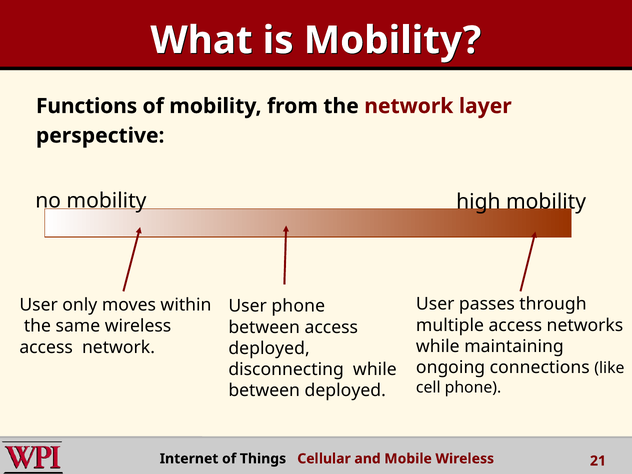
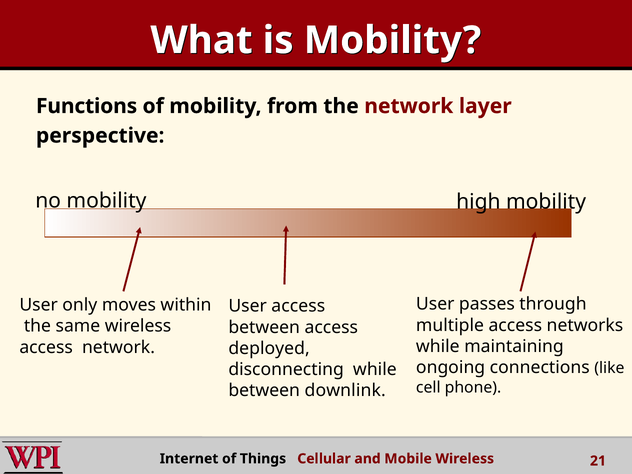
User phone: phone -> access
between deployed: deployed -> downlink
